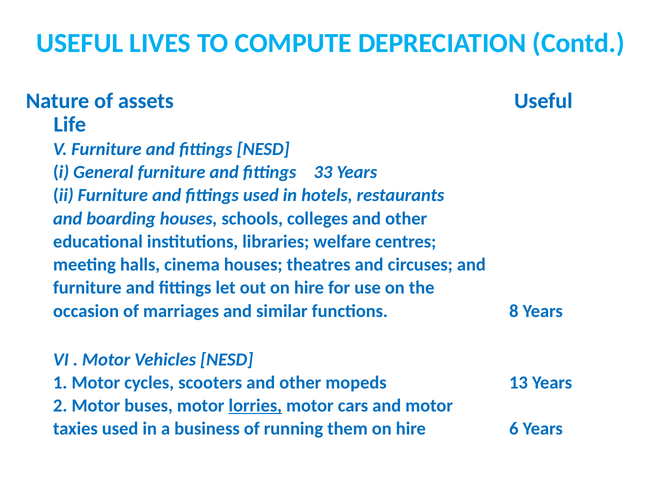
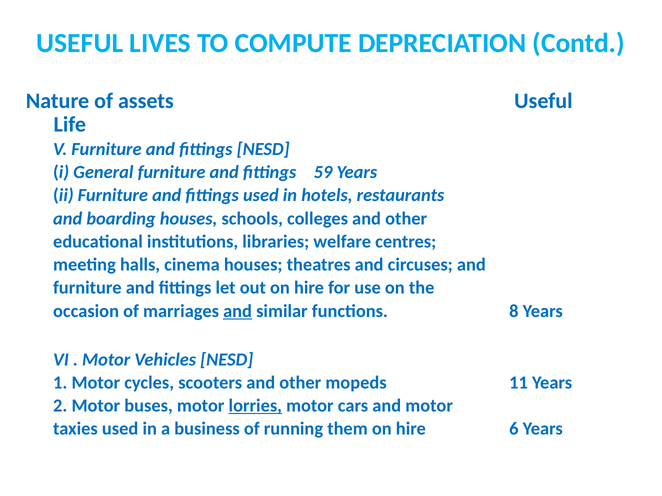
33: 33 -> 59
and at (238, 311) underline: none -> present
13: 13 -> 11
